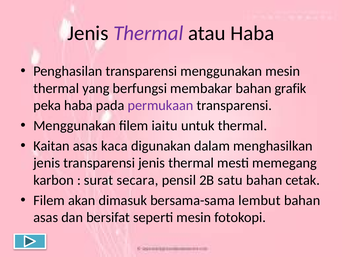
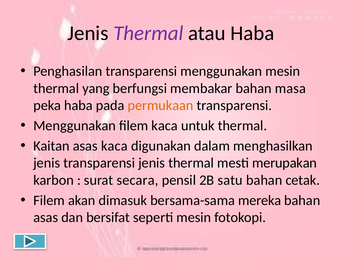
grafik: grafik -> masa
permukaan colour: purple -> orange
filem iaitu: iaitu -> kaca
memegang: memegang -> merupakan
lembut: lembut -> mereka
